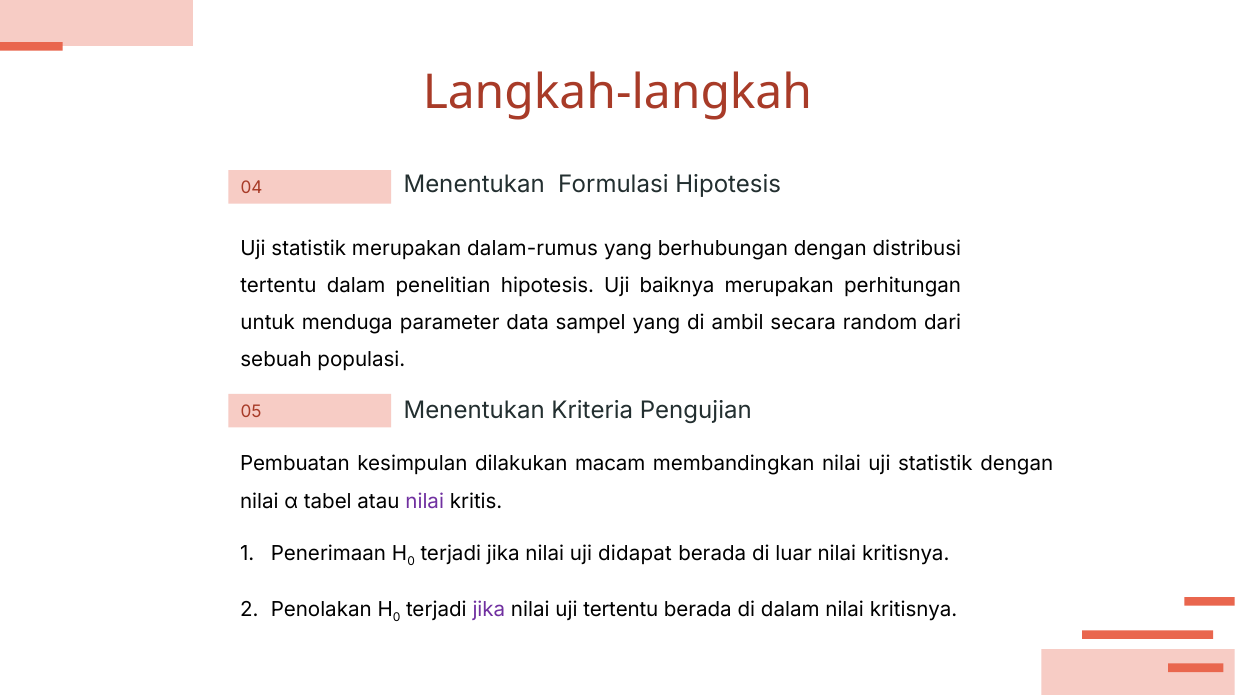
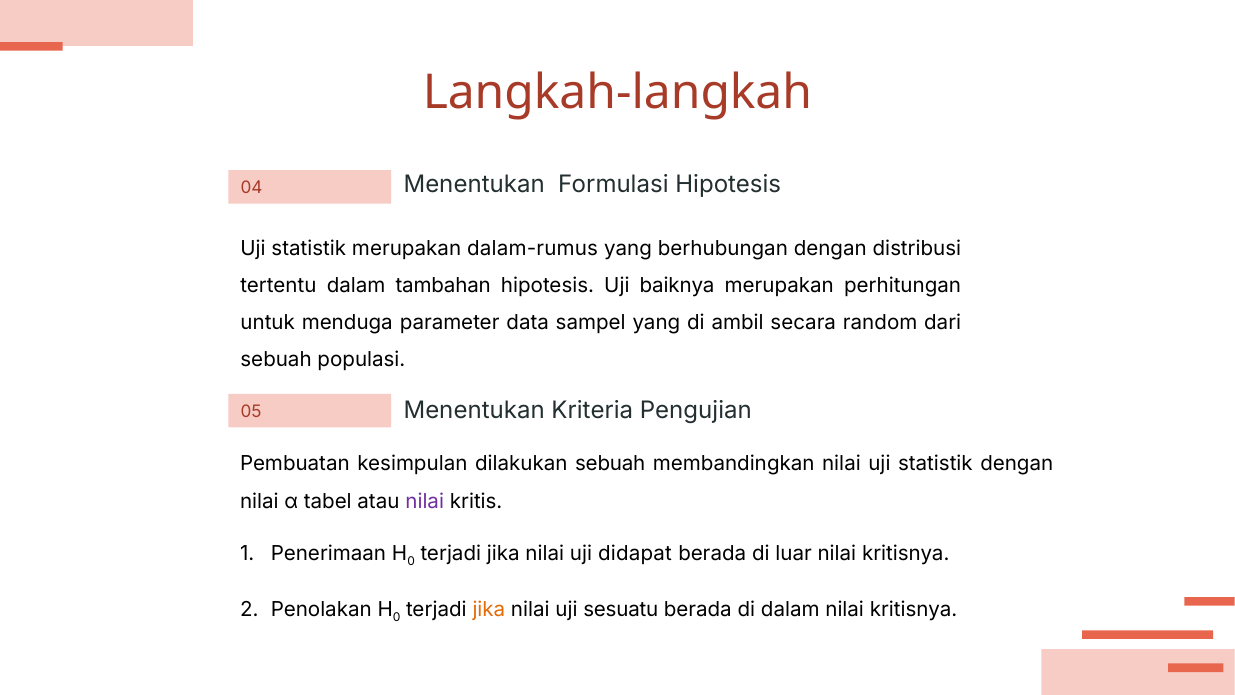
penelitian: penelitian -> tambahan
dilakukan macam: macam -> sebuah
jika at (489, 609) colour: purple -> orange
uji tertentu: tertentu -> sesuatu
